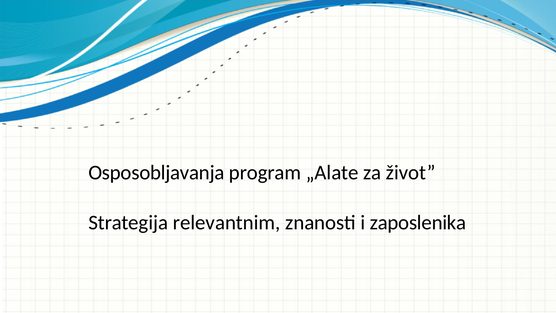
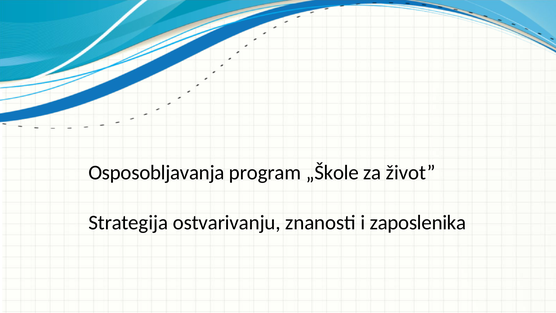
„Alate: „Alate -> „Škole
relevantnim: relevantnim -> ostvarivanju
